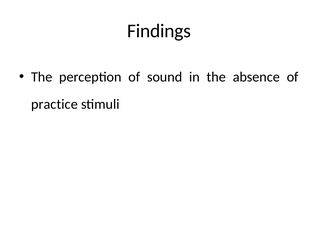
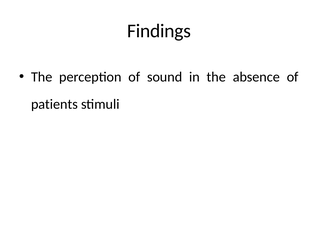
practice: practice -> patients
